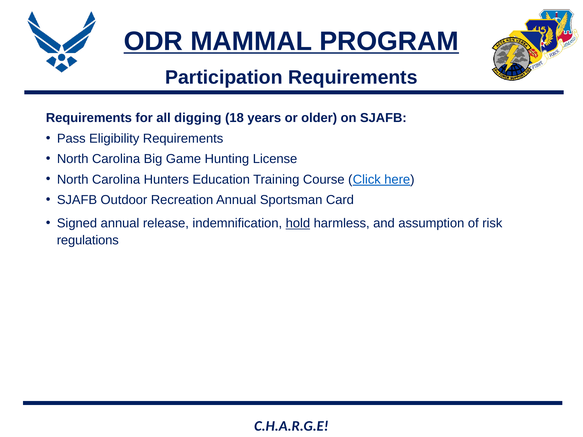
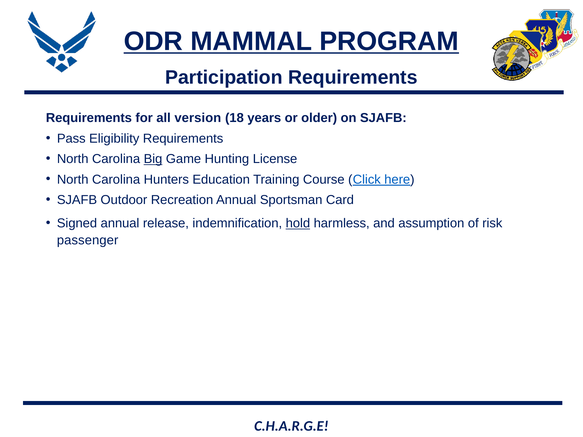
digging: digging -> version
Big underline: none -> present
regulations: regulations -> passenger
